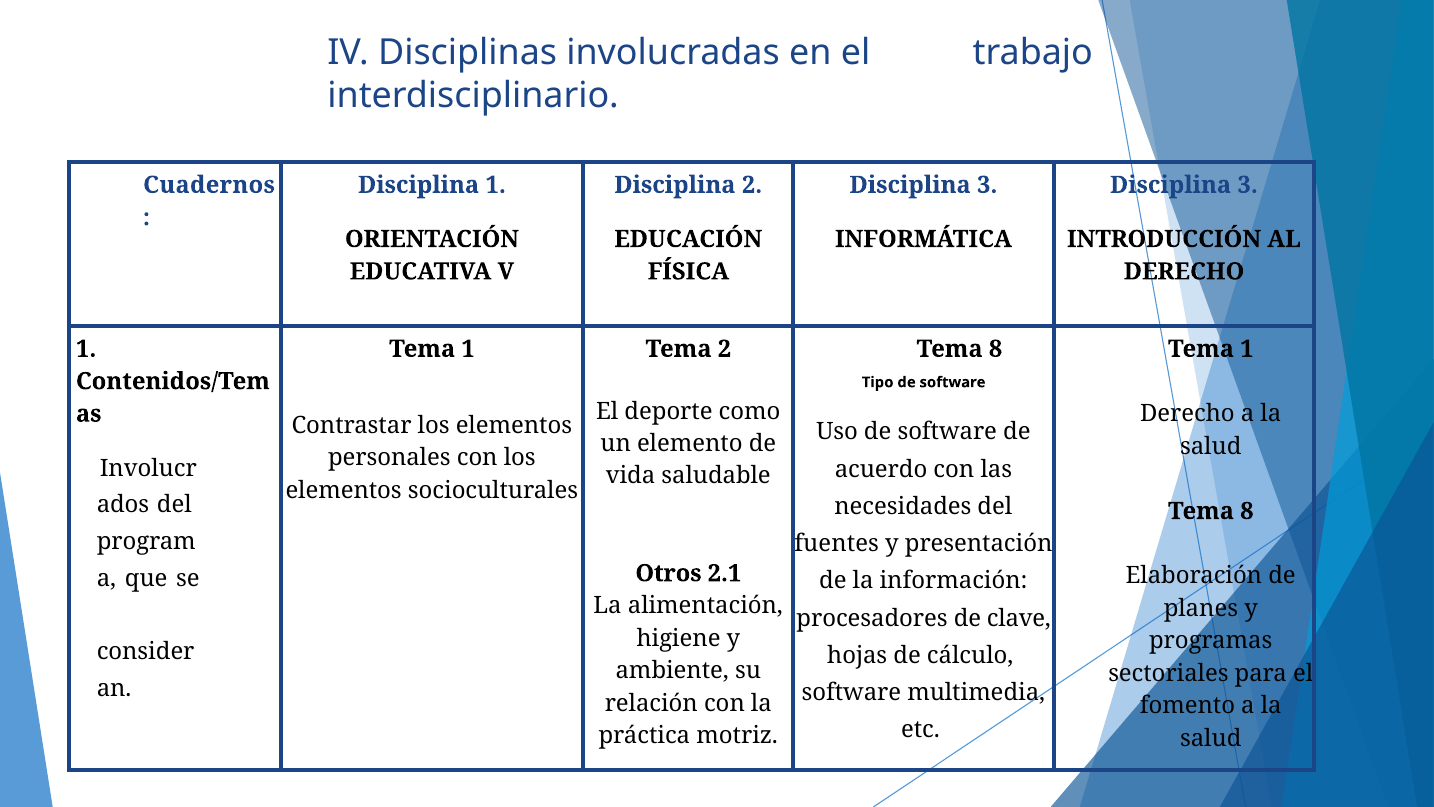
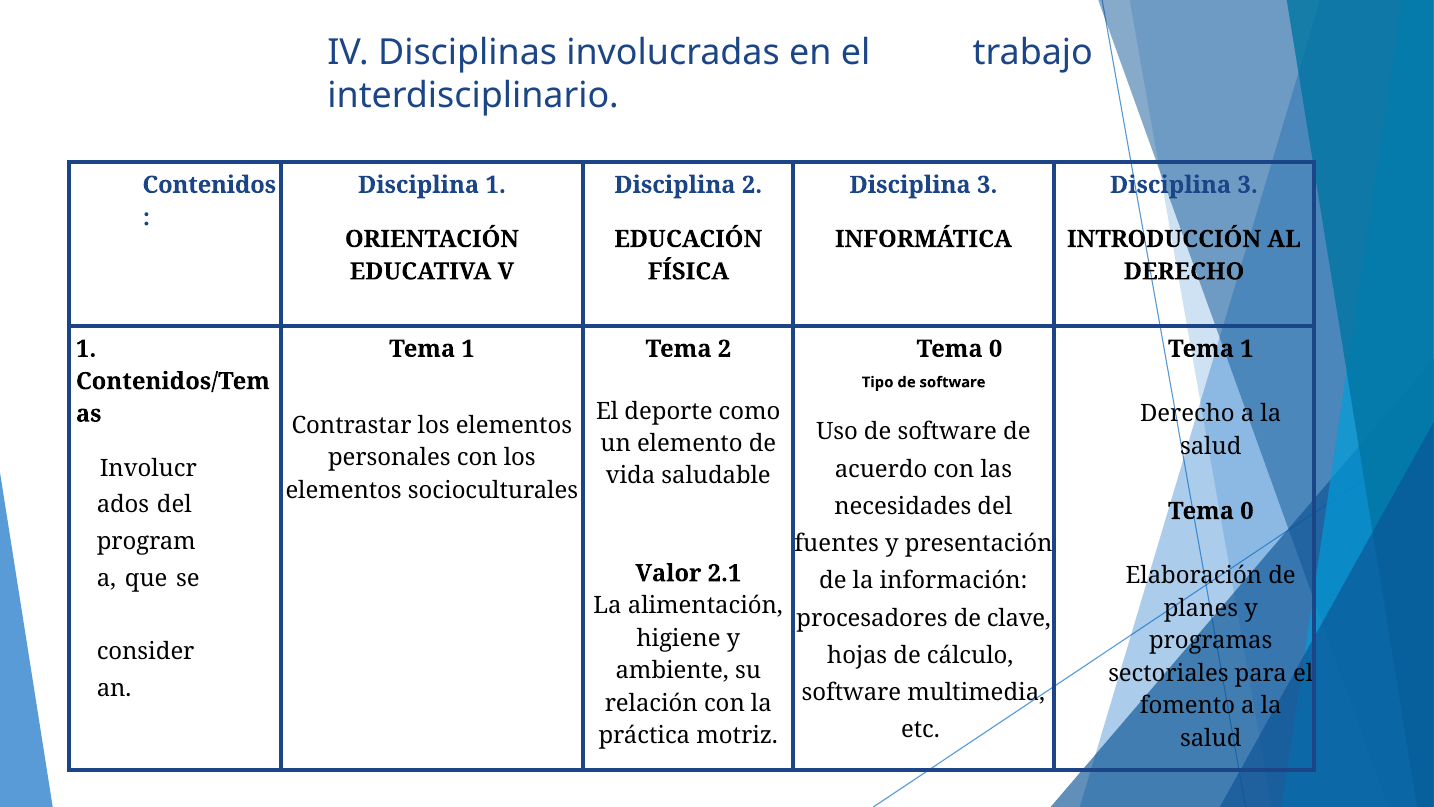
Cuadernos: Cuadernos -> Contenidos
8 at (996, 349): 8 -> 0
8 at (1247, 511): 8 -> 0
Otros: Otros -> Valor
